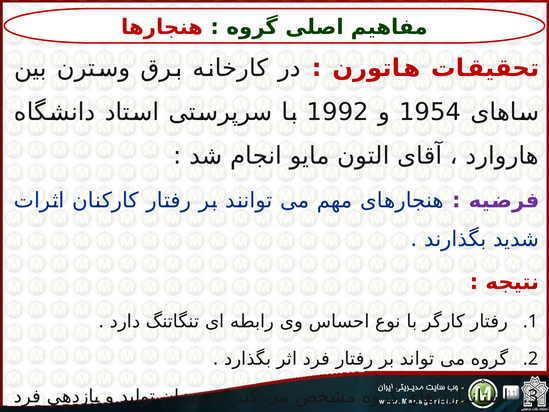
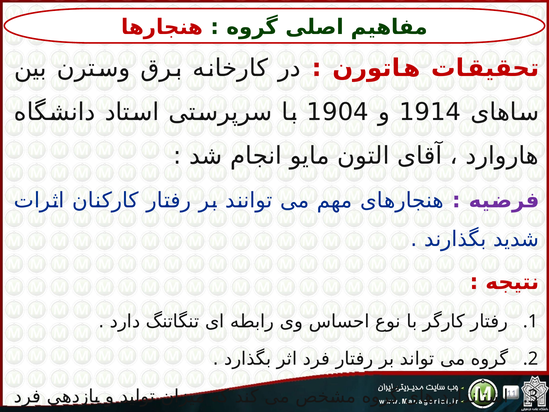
1992: 1992 -> 1904
1954: 1954 -> 1914
